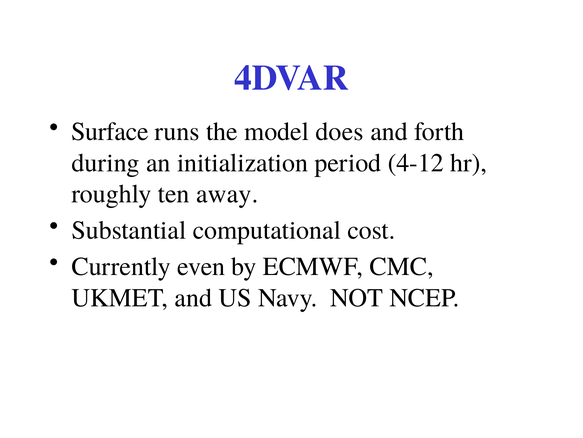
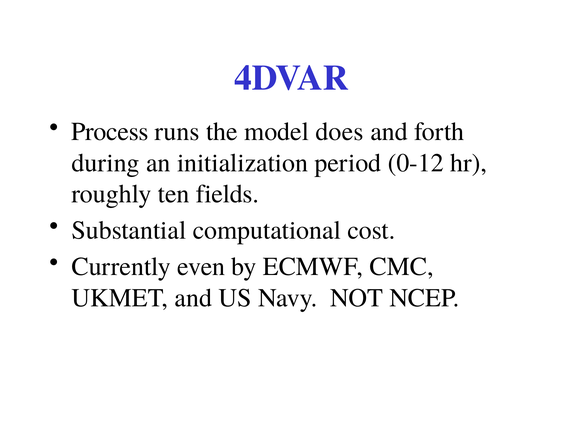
Surface: Surface -> Process
4-12: 4-12 -> 0-12
away: away -> fields
